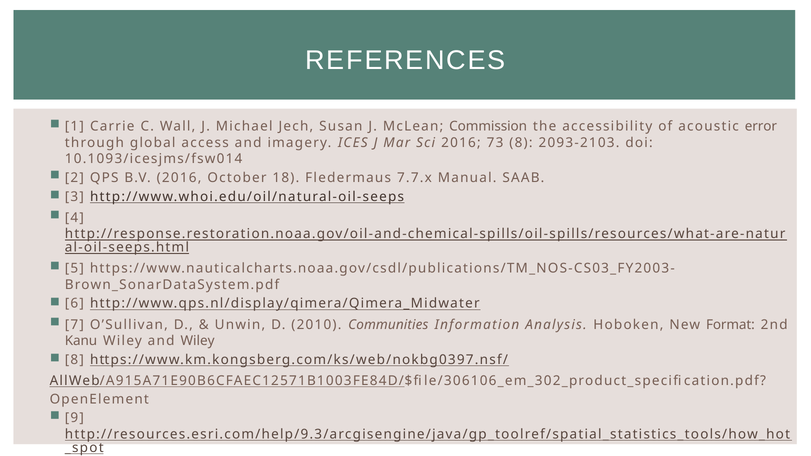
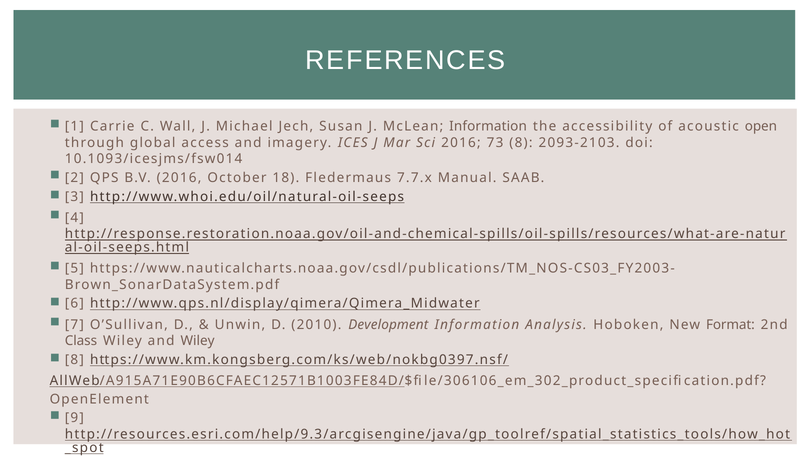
McLean Commission: Commission -> Information
error: error -> open
Communities: Communities -> Development
Kanu: Kanu -> Class
